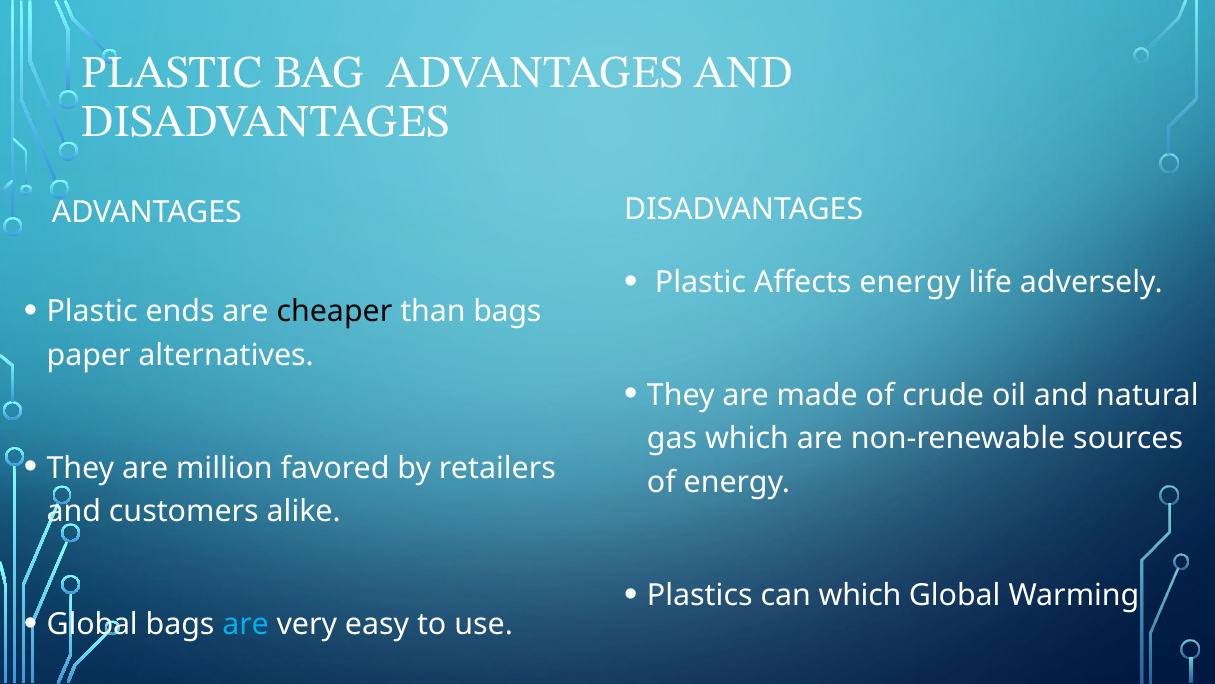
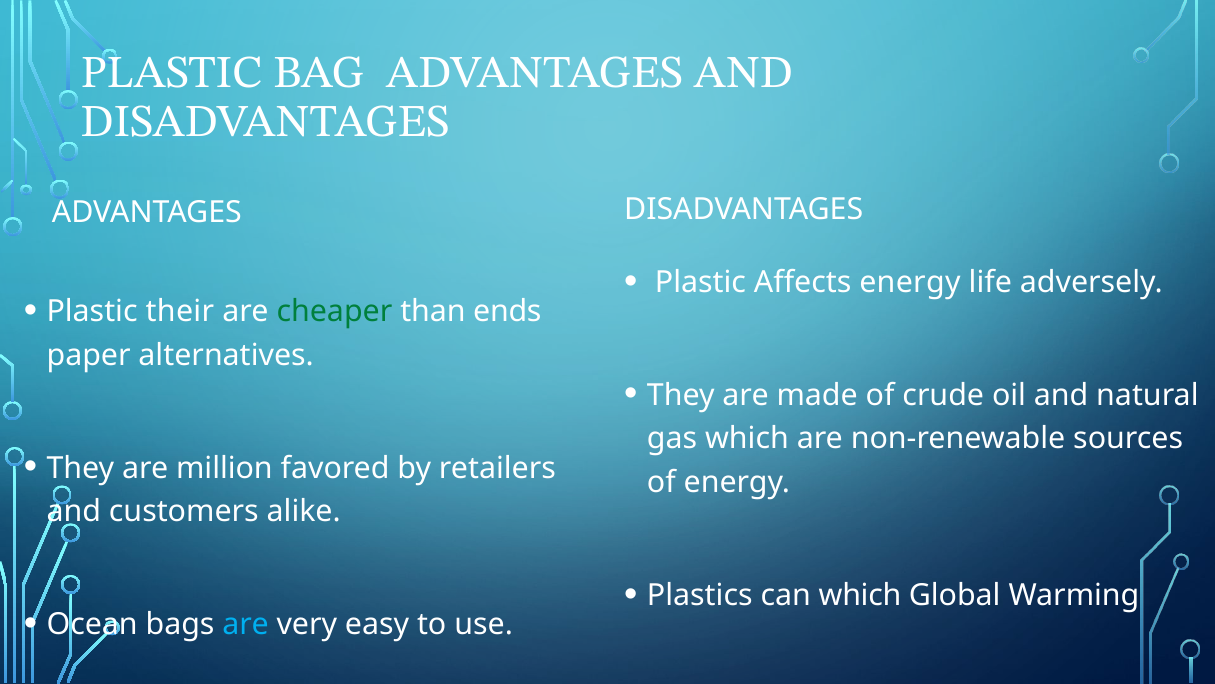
ends: ends -> their
cheaper colour: black -> green
than bags: bags -> ends
Global at (92, 624): Global -> Ocean
